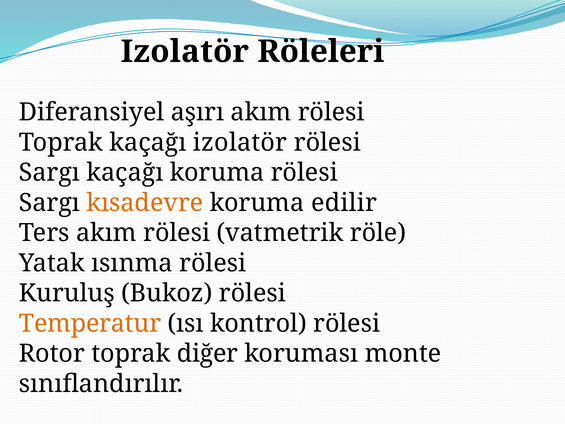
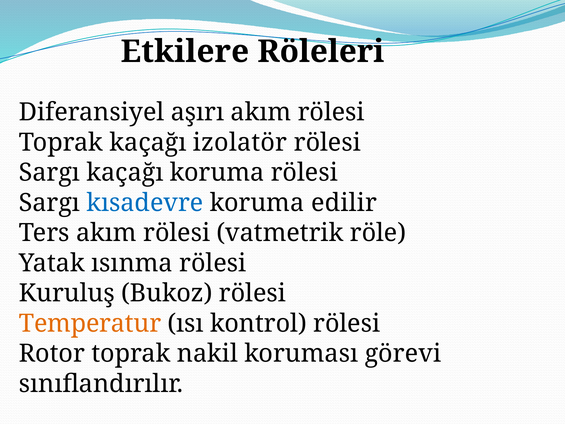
Izolatör at (185, 52): Izolatör -> Etkilere
kısadevre colour: orange -> blue
diğer: diğer -> nakil
monte: monte -> görevi
